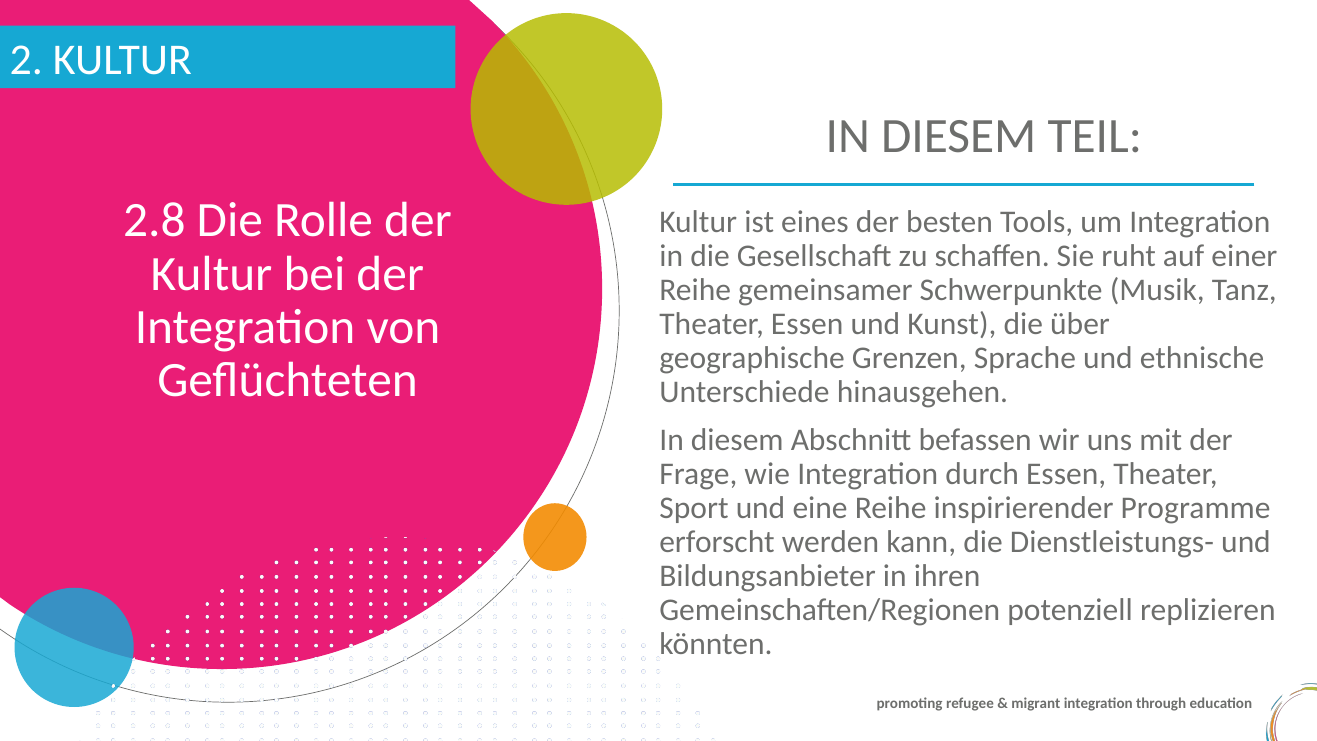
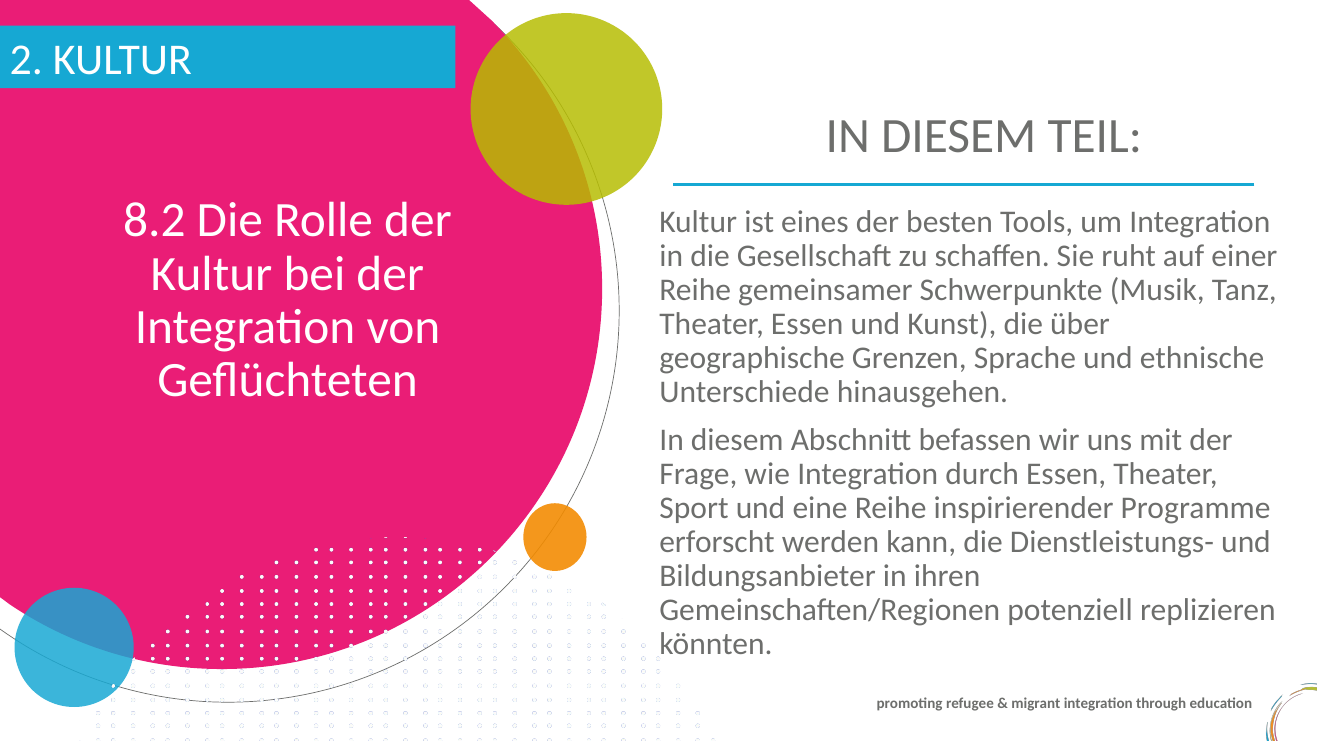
2.8: 2.8 -> 8.2
